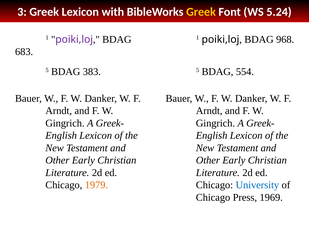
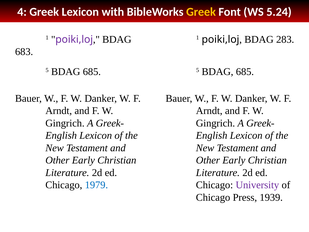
3: 3 -> 4
968: 968 -> 283
383 at (92, 72): 383 -> 685
554 at (245, 72): 554 -> 685
1979 colour: orange -> blue
University colour: blue -> purple
1969: 1969 -> 1939
